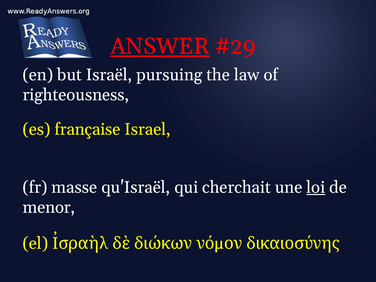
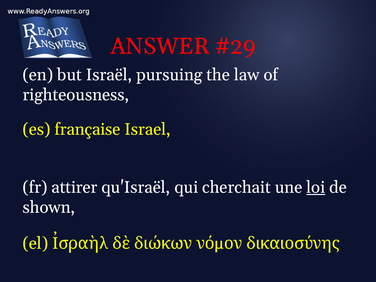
ANSWER underline: present -> none
masse: masse -> attirer
menor: menor -> shown
